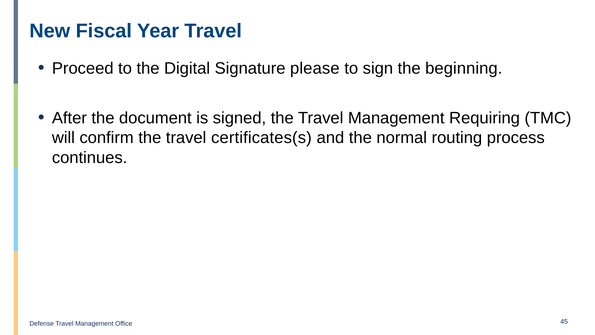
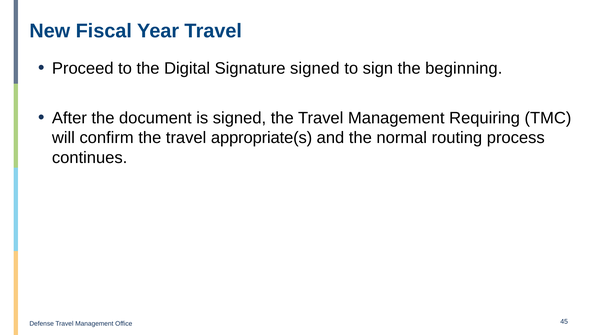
Signature please: please -> signed
certificates(s: certificates(s -> appropriate(s
